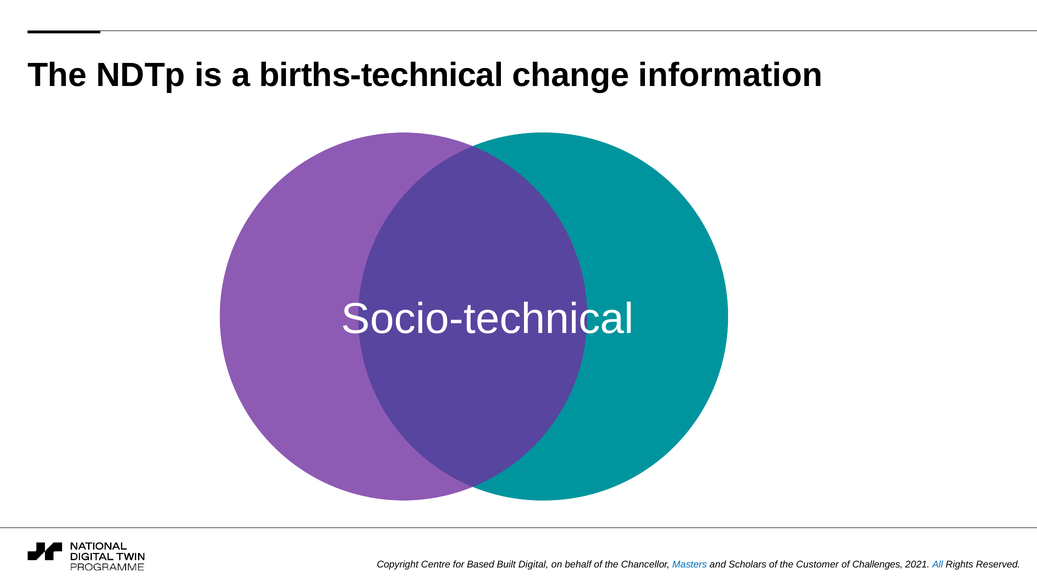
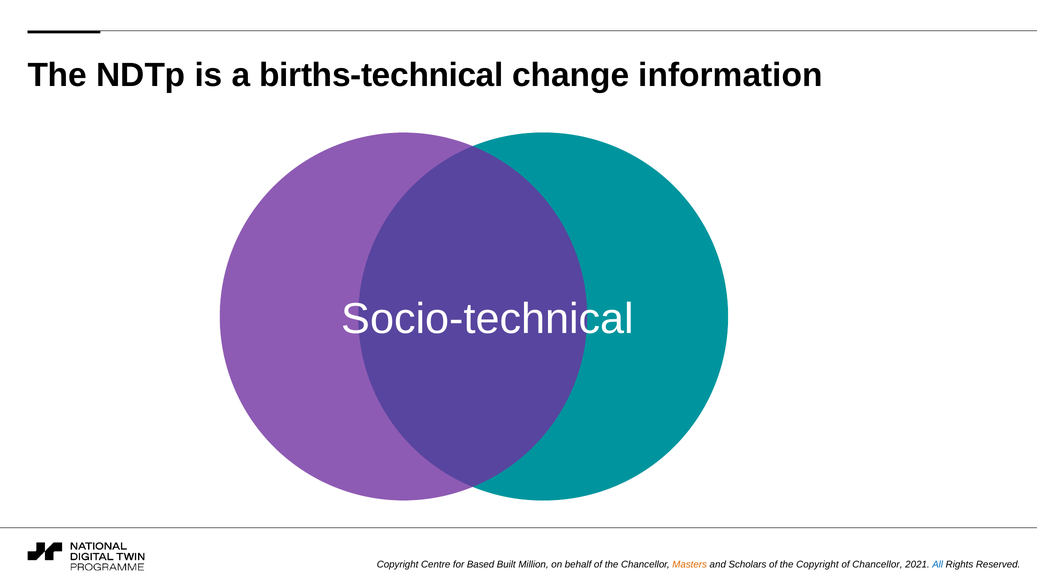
Digital: Digital -> Million
Masters colour: blue -> orange
the Customer: Customer -> Copyright
of Challenges: Challenges -> Chancellor
